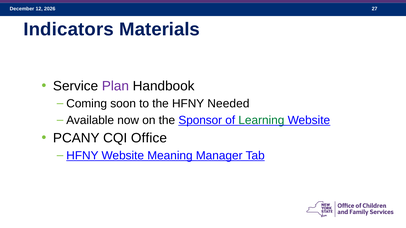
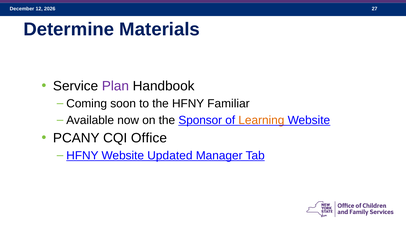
Indicators: Indicators -> Determine
Needed: Needed -> Familiar
Learning colour: green -> orange
Meaning: Meaning -> Updated
